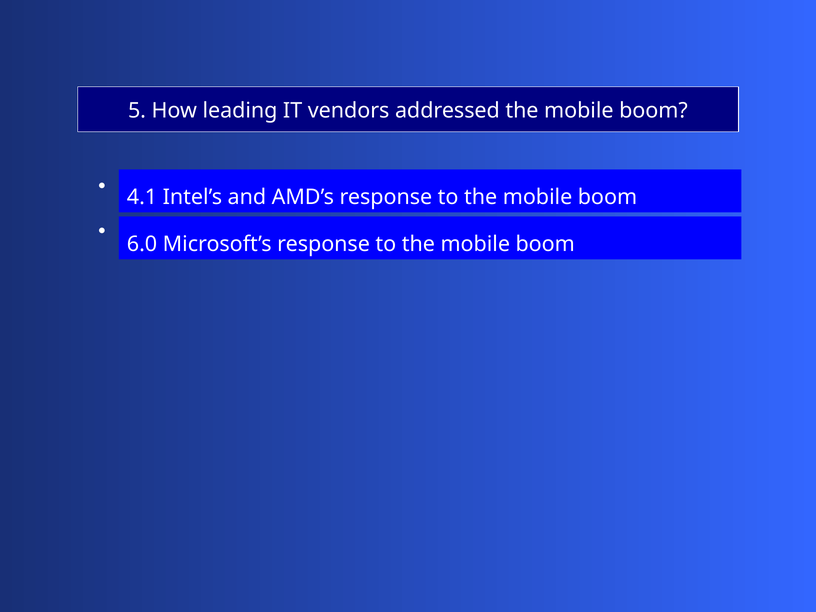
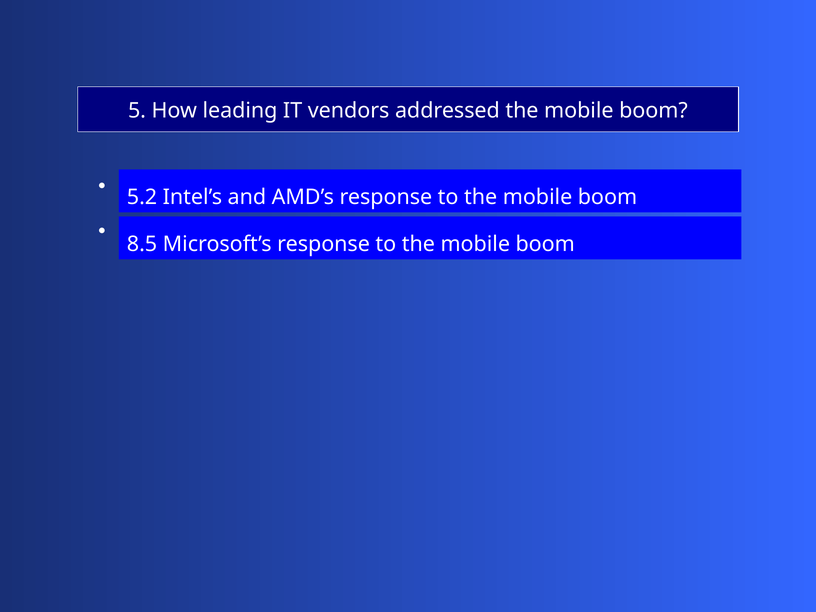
4.1: 4.1 -> 5.2
6.0: 6.0 -> 8.5
